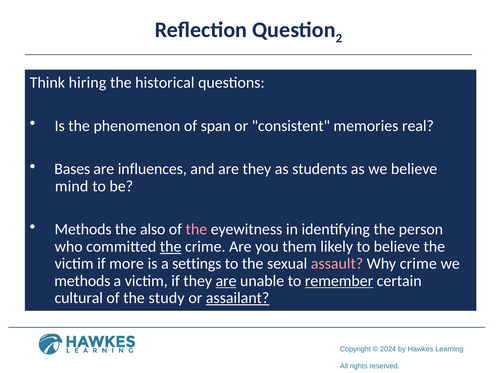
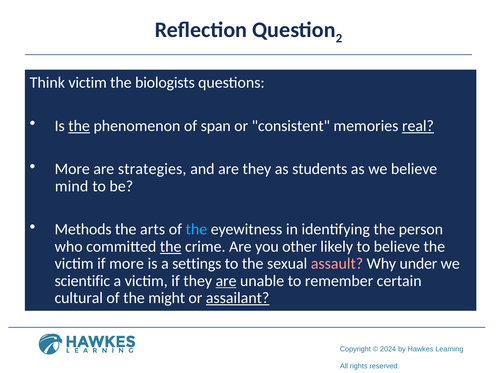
Think hiring: hiring -> victim
historical: historical -> biologists
the at (79, 126) underline: none -> present
real underline: none -> present
Bases at (72, 169): Bases -> More
influences: influences -> strategies
also: also -> arts
the at (196, 229) colour: pink -> light blue
them: them -> other
Why crime: crime -> under
methods at (82, 281): methods -> scientific
remember underline: present -> none
study: study -> might
